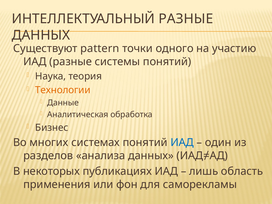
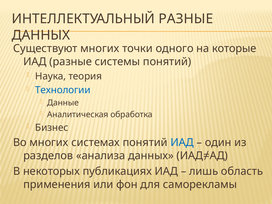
Существуют pattern: pattern -> многих
участию: участию -> которые
Технологии colour: orange -> blue
